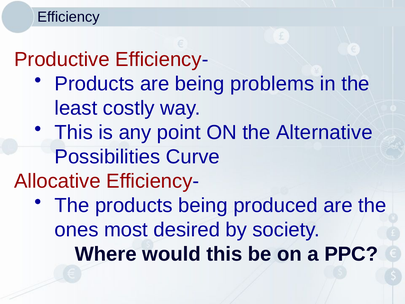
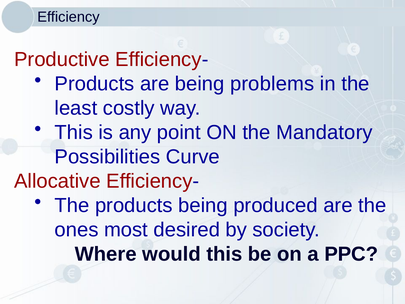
Alternative: Alternative -> Mandatory
